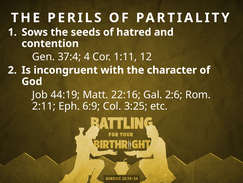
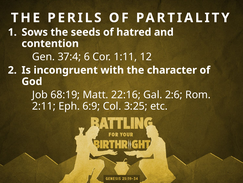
4: 4 -> 6
44:19: 44:19 -> 68:19
